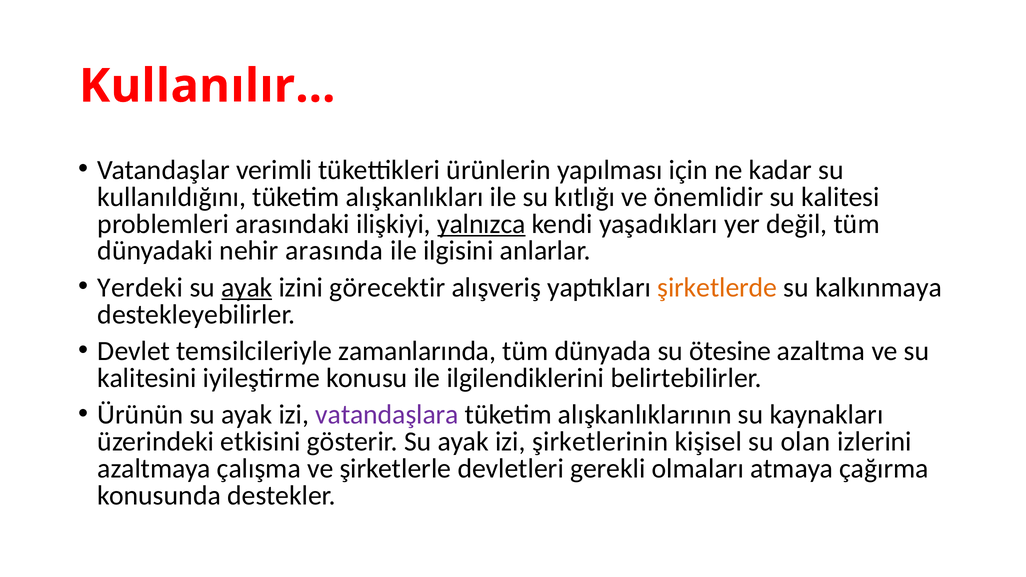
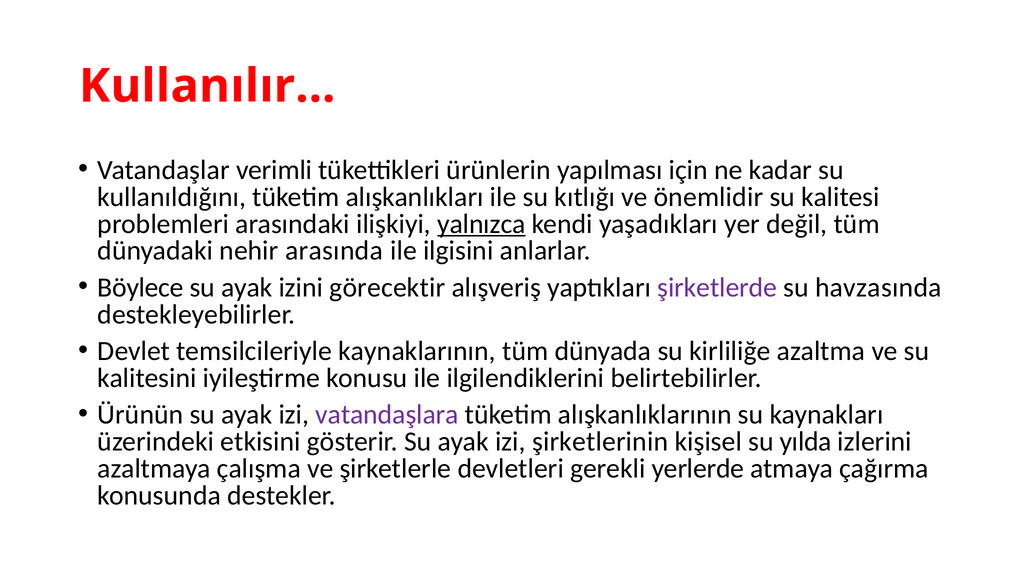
Yerdeki: Yerdeki -> Böylece
ayak at (247, 287) underline: present -> none
şirketlerde colour: orange -> purple
kalkınmaya: kalkınmaya -> havzasında
zamanlarında: zamanlarında -> kaynaklarının
ötesine: ötesine -> kirliliğe
olan: olan -> yılda
olmaları: olmaları -> yerlerde
